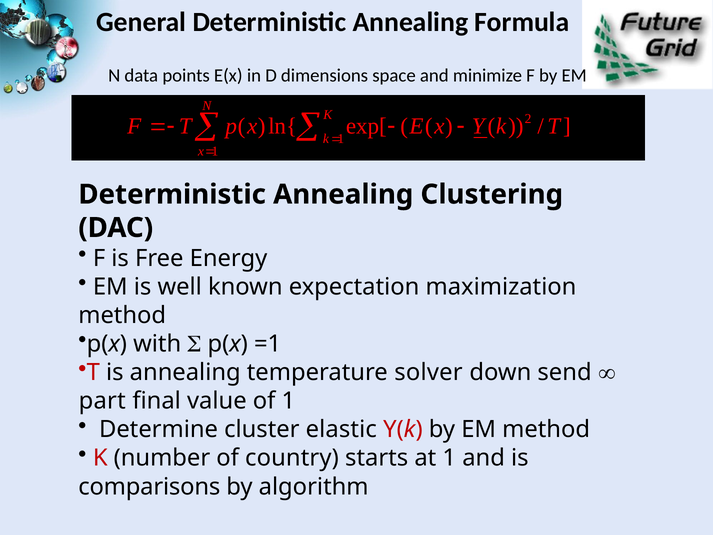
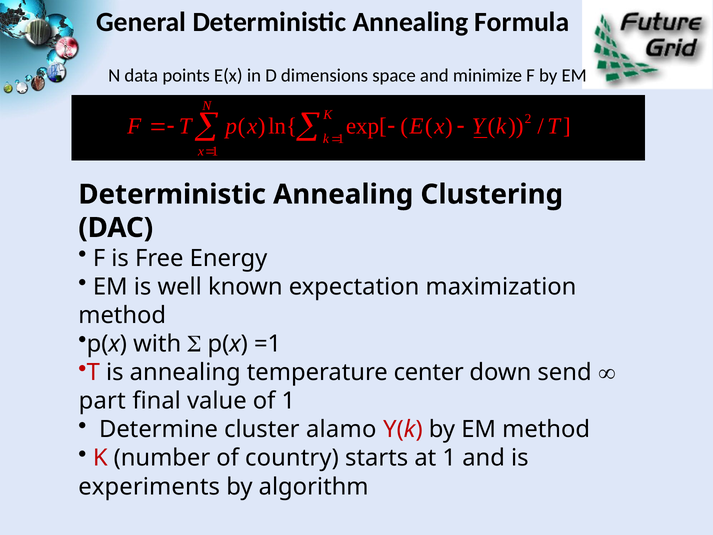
solver: solver -> center
elastic: elastic -> alamo
comparisons: comparisons -> experiments
